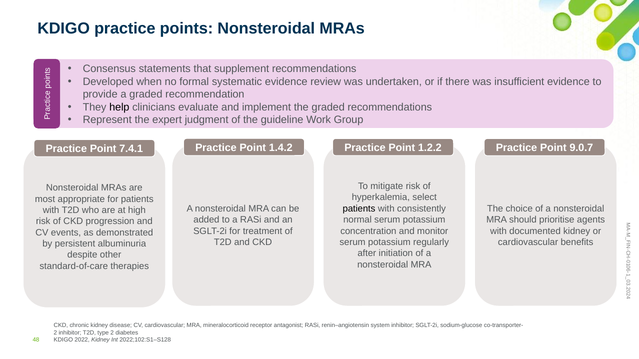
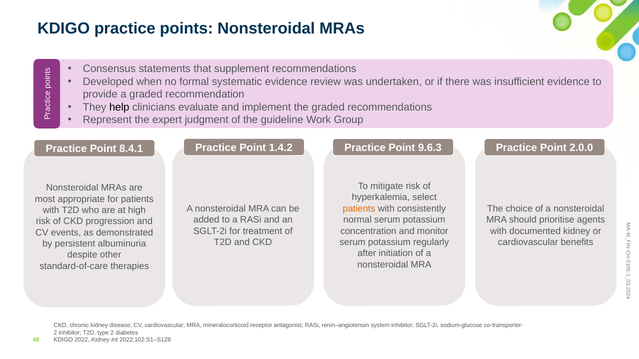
7.4.1: 7.4.1 -> 8.4.1
1.2.2: 1.2.2 -> 9.6.3
9.0.7: 9.0.7 -> 2.0.0
patients at (359, 209) colour: black -> orange
